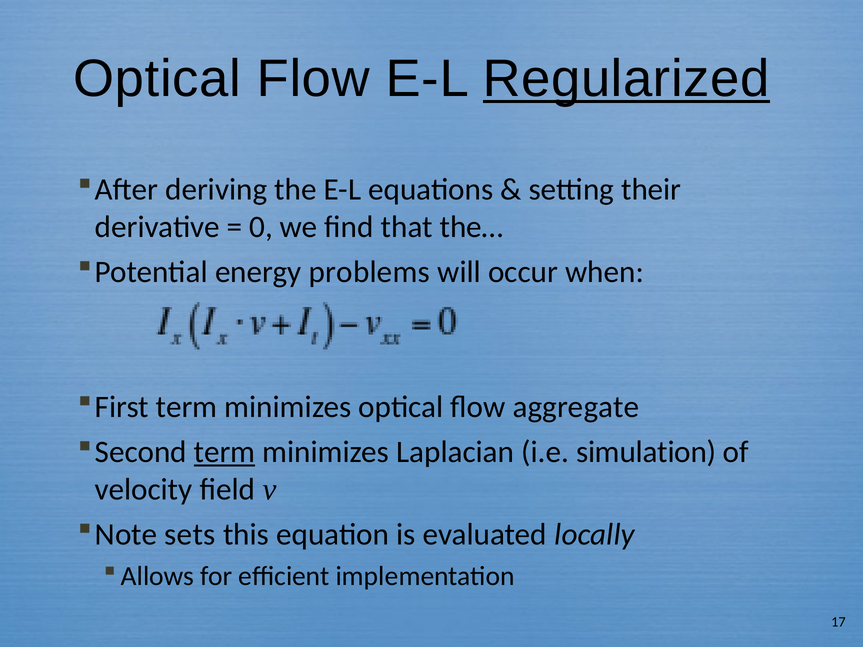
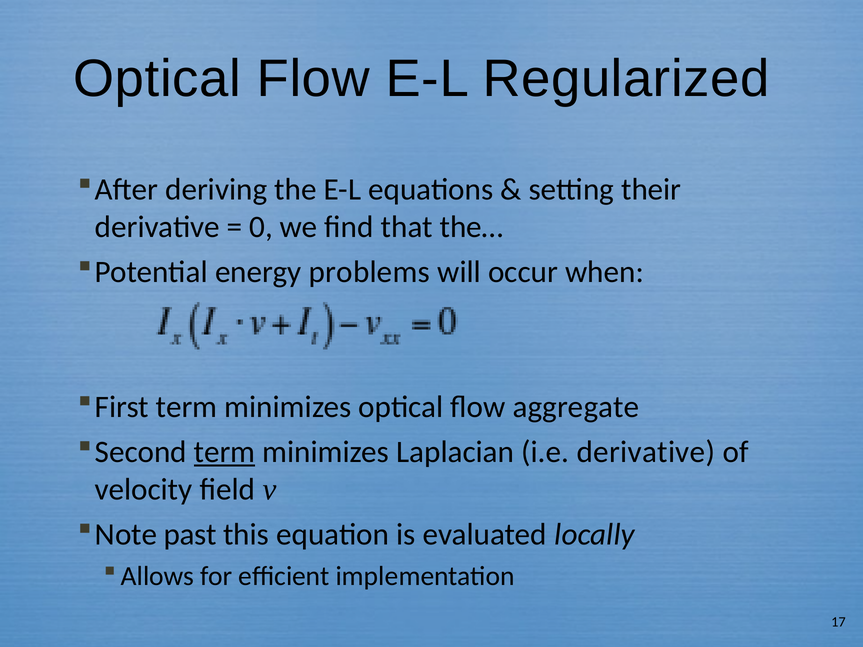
Regularized underline: present -> none
i.e simulation: simulation -> derivative
sets: sets -> past
